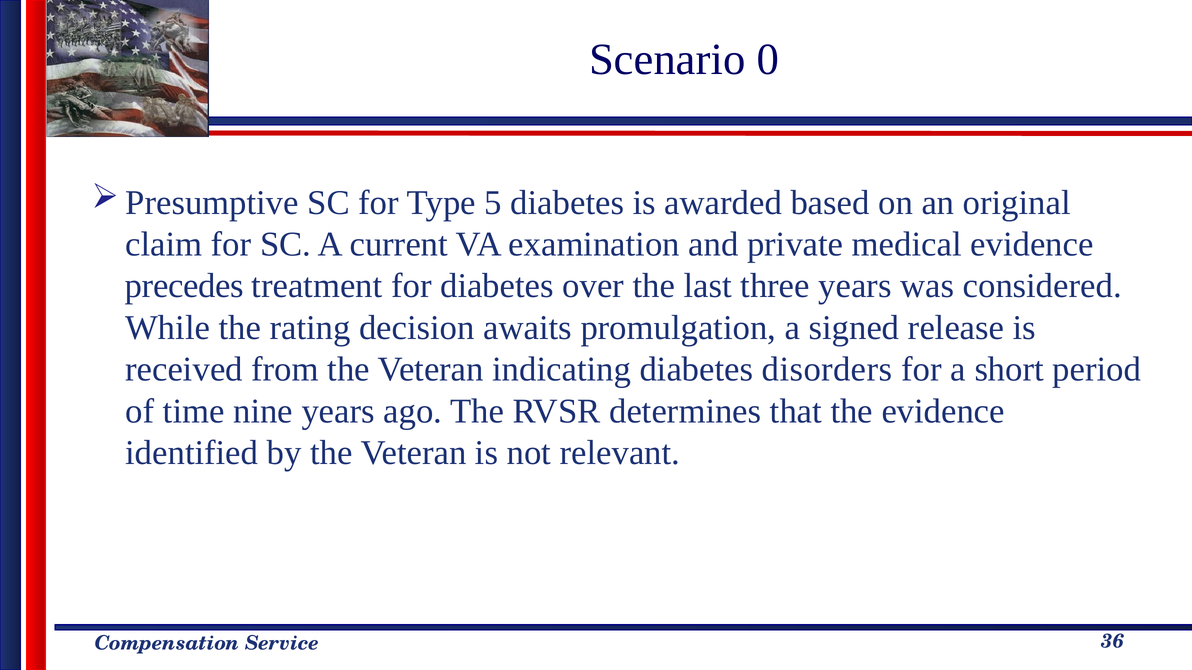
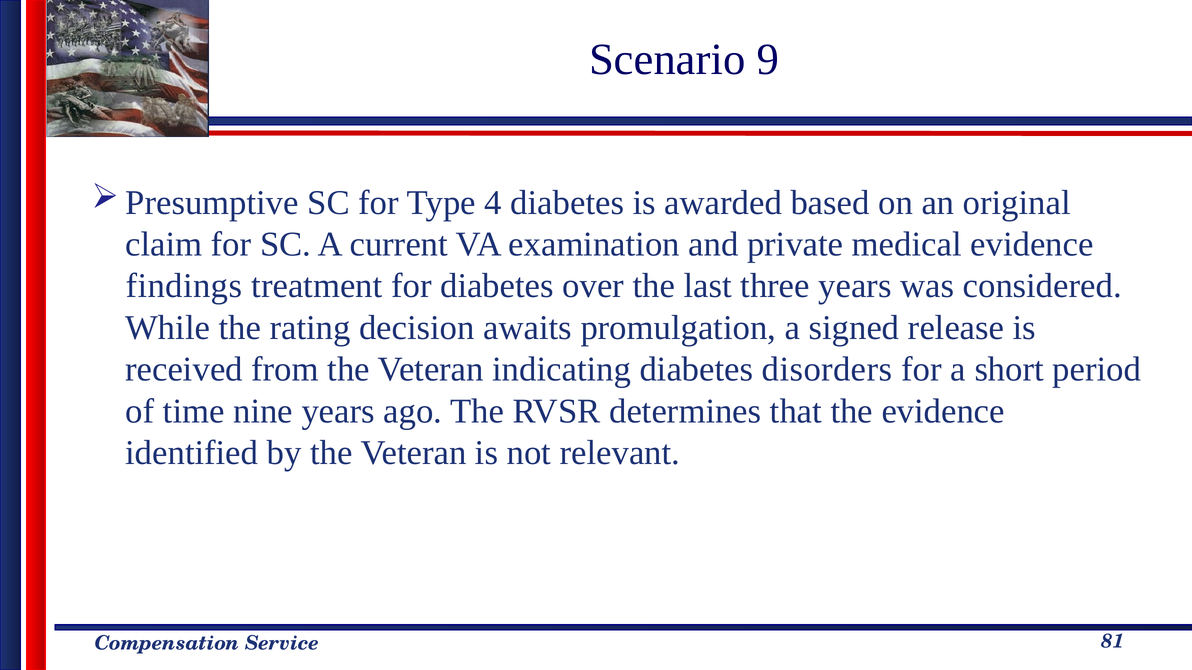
0: 0 -> 9
5: 5 -> 4
precedes: precedes -> findings
36: 36 -> 81
